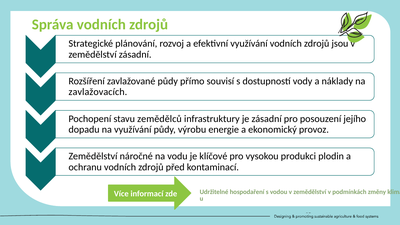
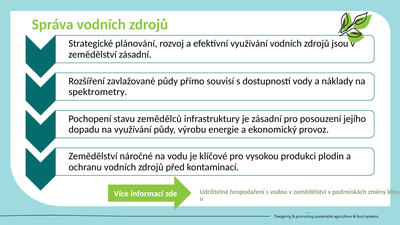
zavlažovacích: zavlažovacích -> spektrometry
